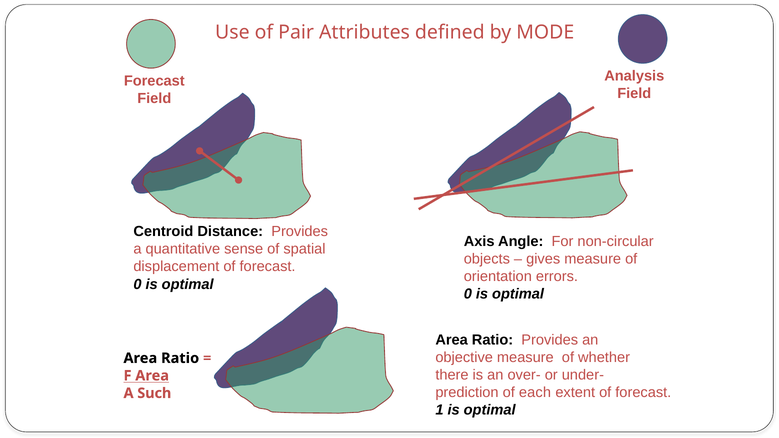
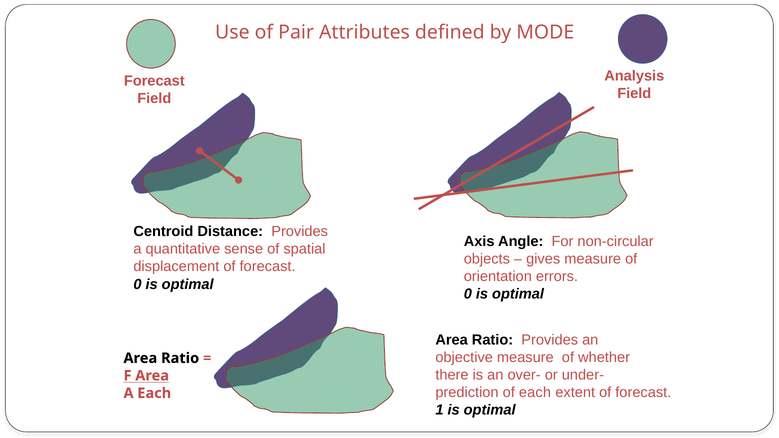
A Such: Such -> Each
